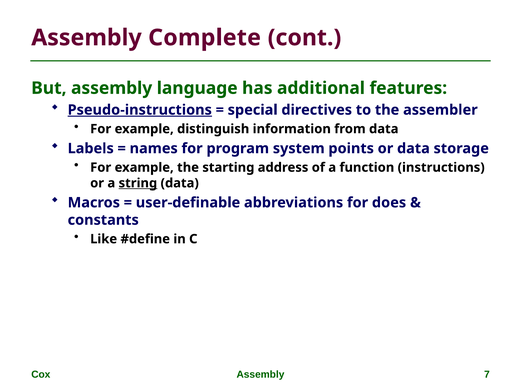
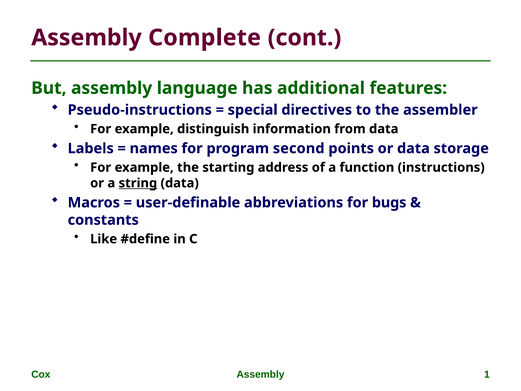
Pseudo-instructions underline: present -> none
system: system -> second
does: does -> bugs
7: 7 -> 1
